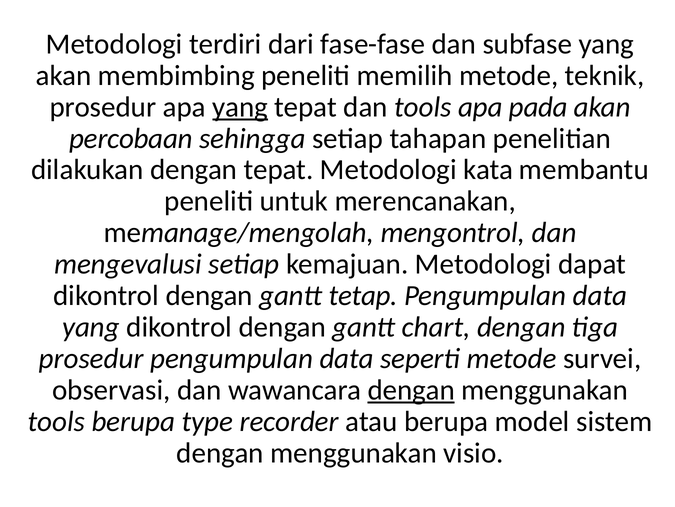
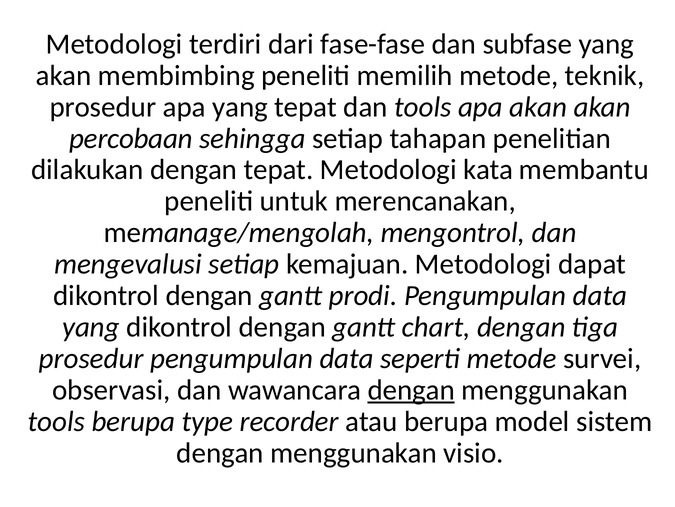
yang at (240, 107) underline: present -> none
apa pada: pada -> akan
tetap: tetap -> prodi
